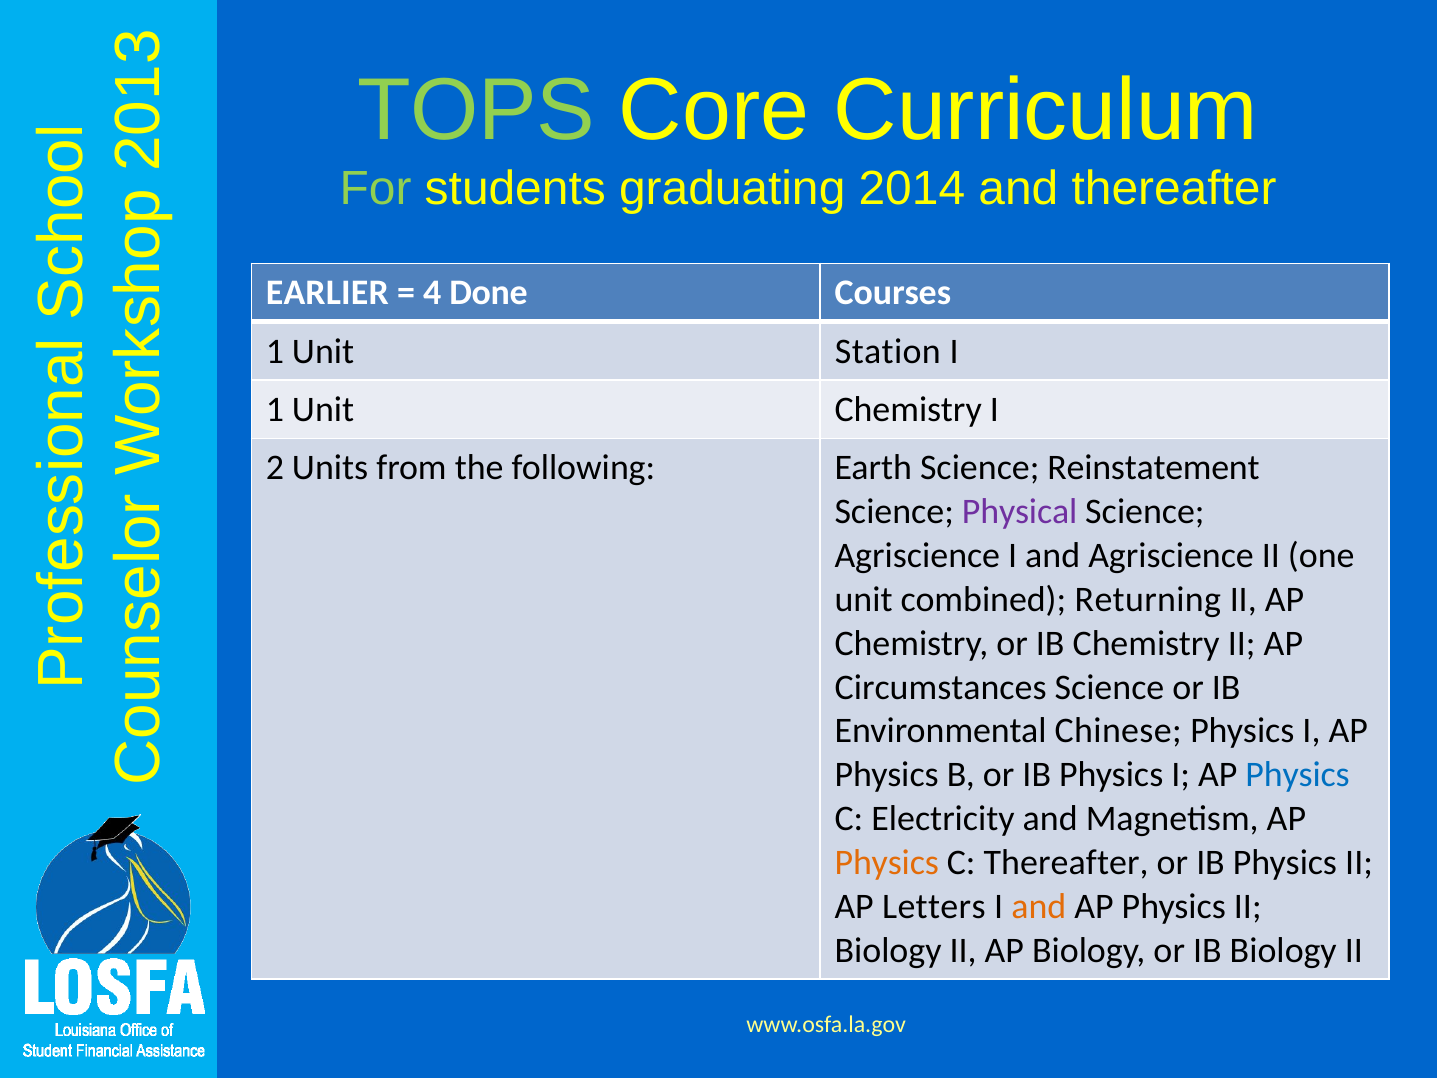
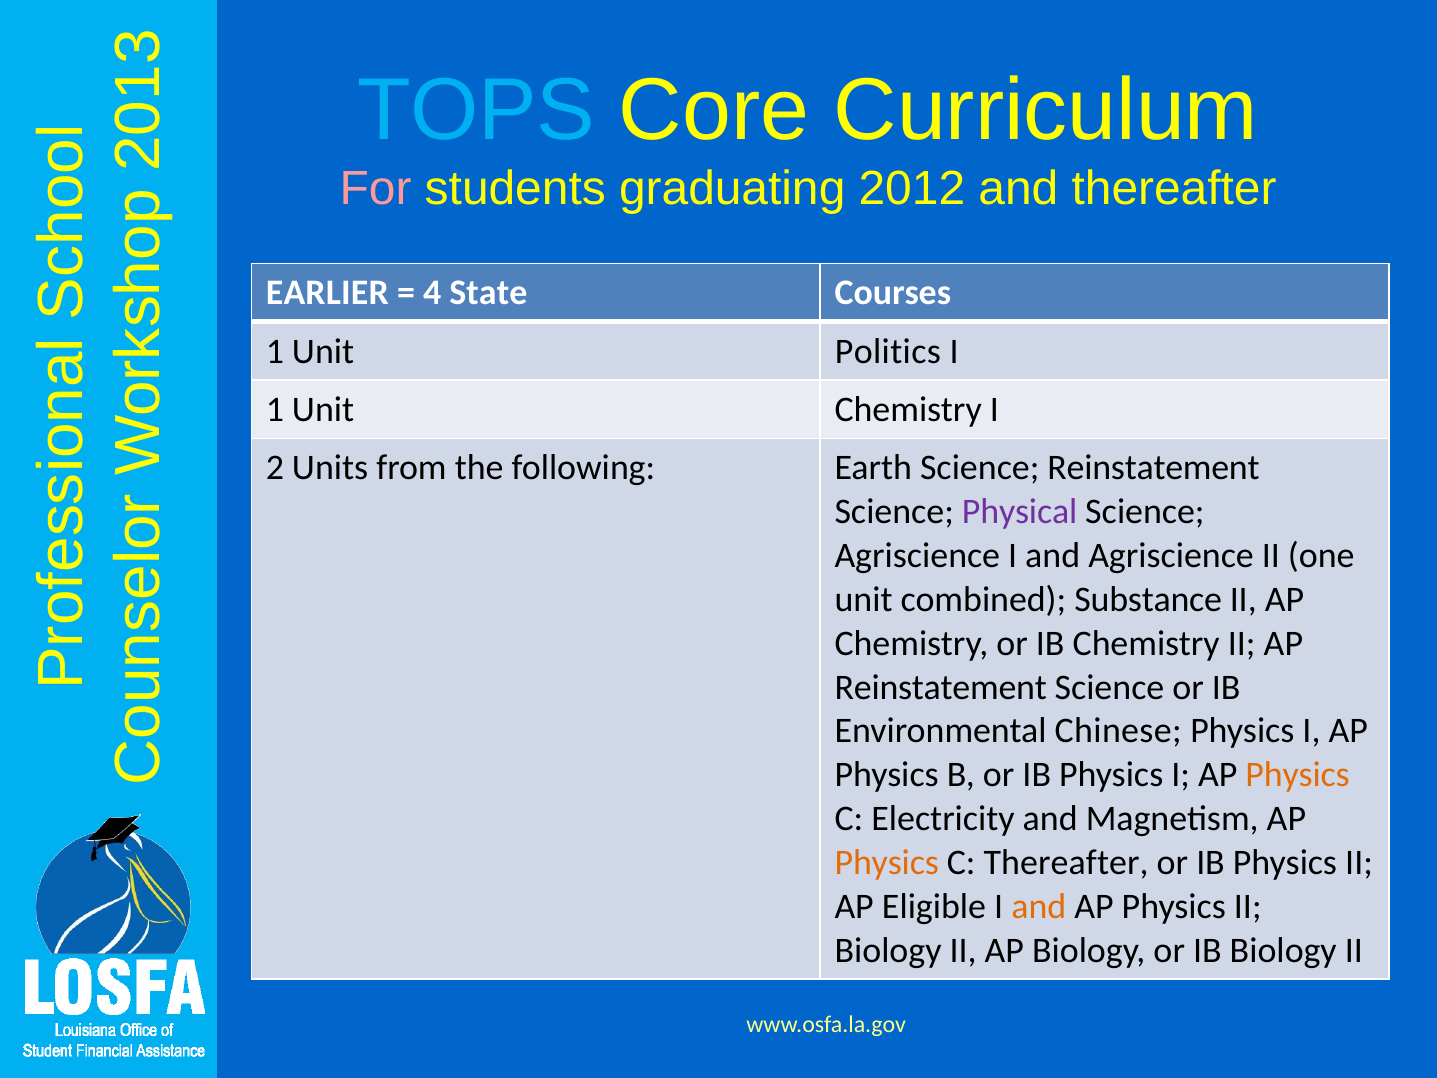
TOPS colour: light green -> light blue
For colour: light green -> pink
2014: 2014 -> 2012
Done: Done -> State
Station: Station -> Politics
Returning: Returning -> Substance
Circumstances at (941, 687): Circumstances -> Reinstatement
Physics at (1298, 775) colour: blue -> orange
Letters: Letters -> Eligible
